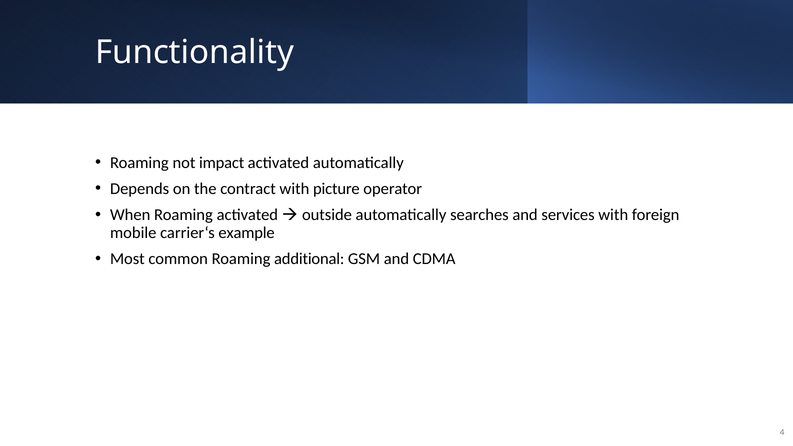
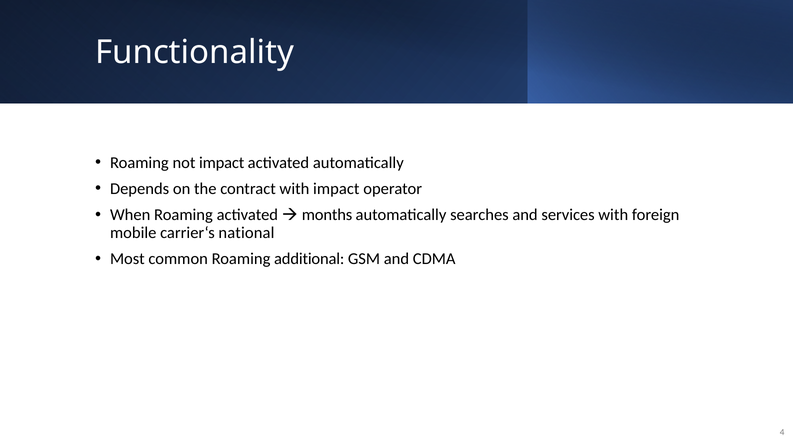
with picture: picture -> impact
outside: outside -> months
example: example -> national
